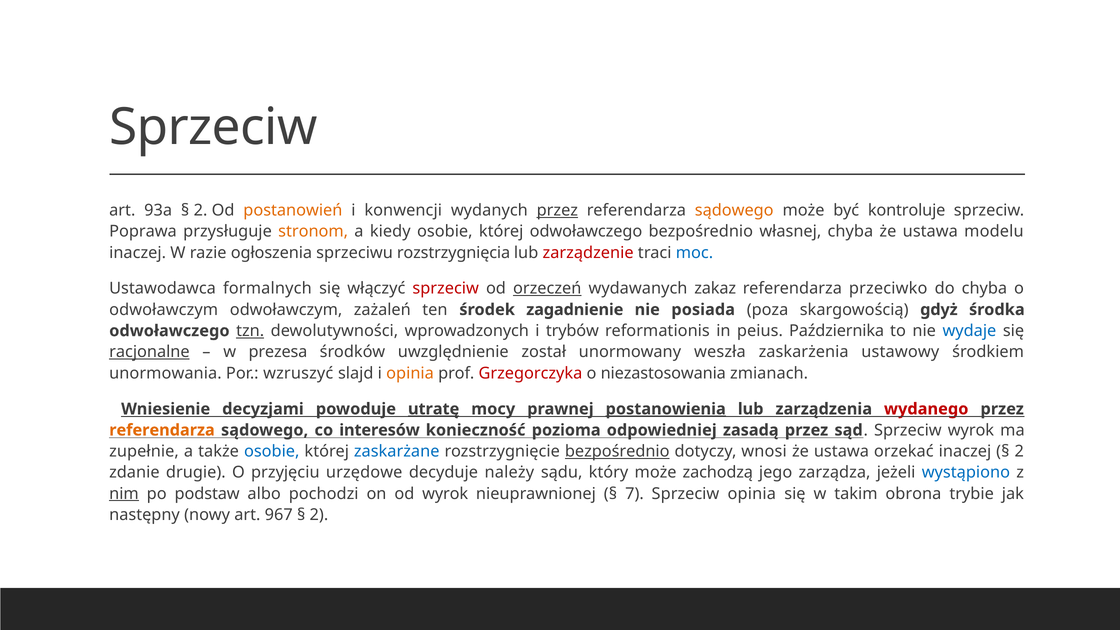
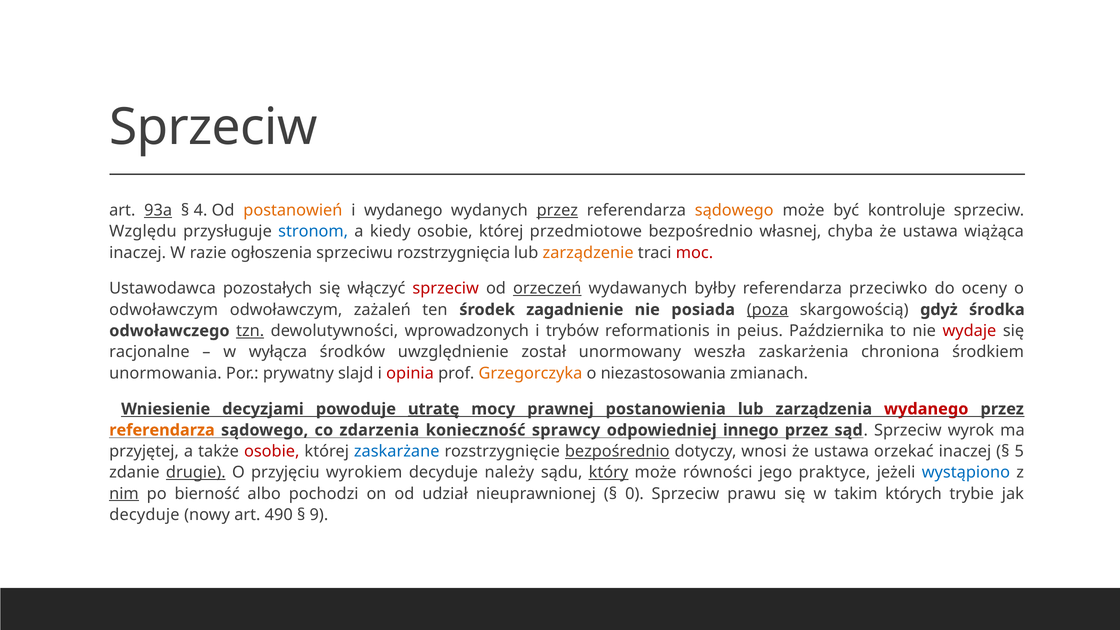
93a underline: none -> present
2 at (201, 210): 2 -> 4
i konwencji: konwencji -> wydanego
Poprawa: Poprawa -> Względu
stronom colour: orange -> blue
której odwoławczego: odwoławczego -> przedmiotowe
modelu: modelu -> wiążąca
zarządzenie colour: red -> orange
moc colour: blue -> red
formalnych: formalnych -> pozostałych
zakaz: zakaz -> byłby
do chyba: chyba -> oceny
poza underline: none -> present
wydaje colour: blue -> red
racjonalne underline: present -> none
prezesa: prezesa -> wyłącza
ustawowy: ustawowy -> chroniona
wzruszyć: wzruszyć -> prywatny
opinia at (410, 373) colour: orange -> red
Grzegorczyka colour: red -> orange
postanowienia underline: present -> none
interesów: interesów -> zdarzenia
pozioma: pozioma -> sprawcy
zasadą: zasadą -> innego
zupełnie: zupełnie -> przyjętej
osobie at (272, 451) colour: blue -> red
2 at (1019, 451): 2 -> 5
drugie underline: none -> present
urzędowe: urzędowe -> wyrokiem
który underline: none -> present
zachodzą: zachodzą -> równości
zarządza: zarządza -> praktyce
podstaw: podstaw -> bierność
od wyrok: wyrok -> udział
7: 7 -> 0
Sprzeciw opinia: opinia -> prawu
obrona: obrona -> których
następny at (145, 515): następny -> decyduje
967: 967 -> 490
2 at (319, 515): 2 -> 9
